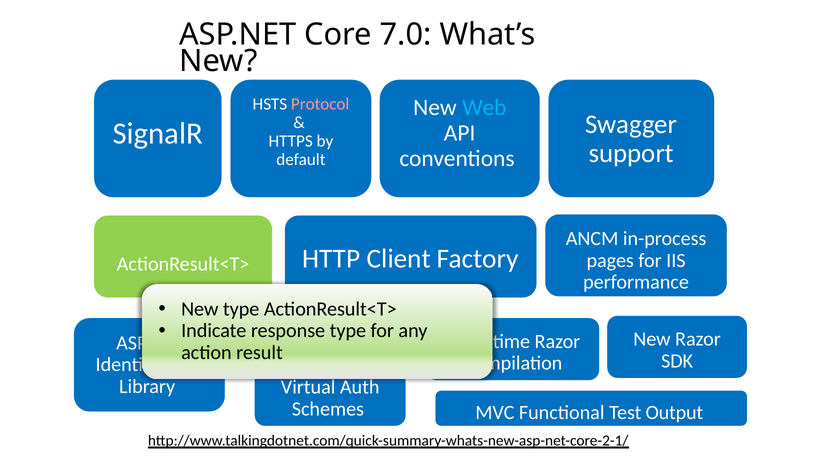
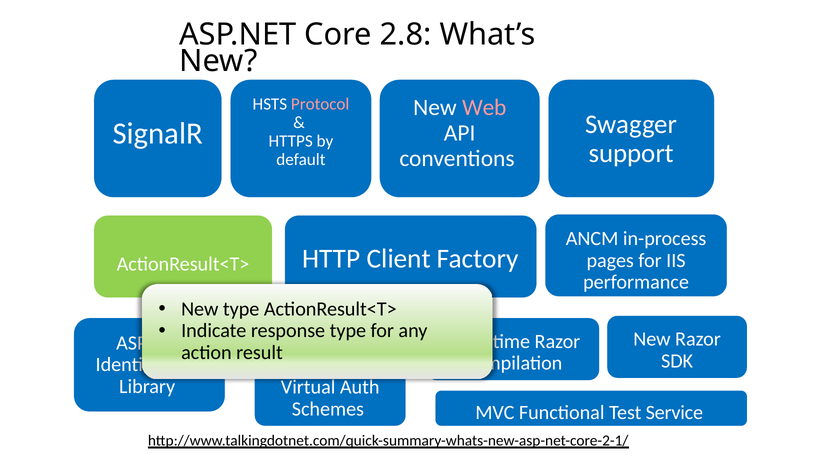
7.0: 7.0 -> 2.8
Web colour: light blue -> pink
Output: Output -> Service
